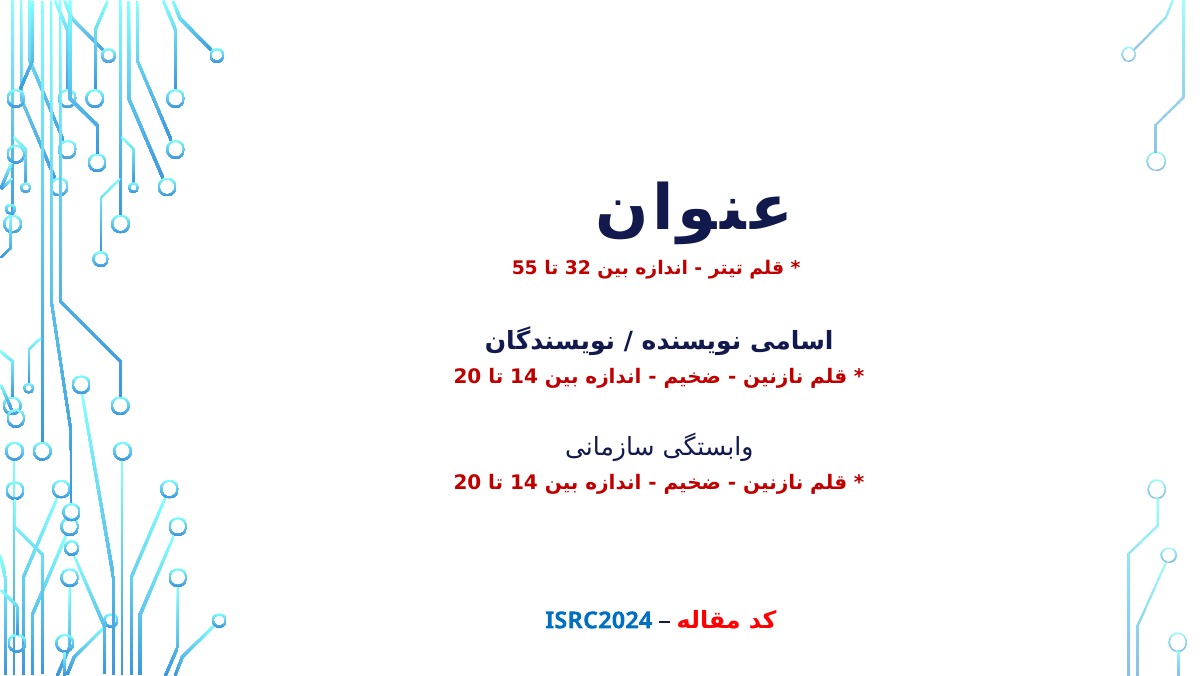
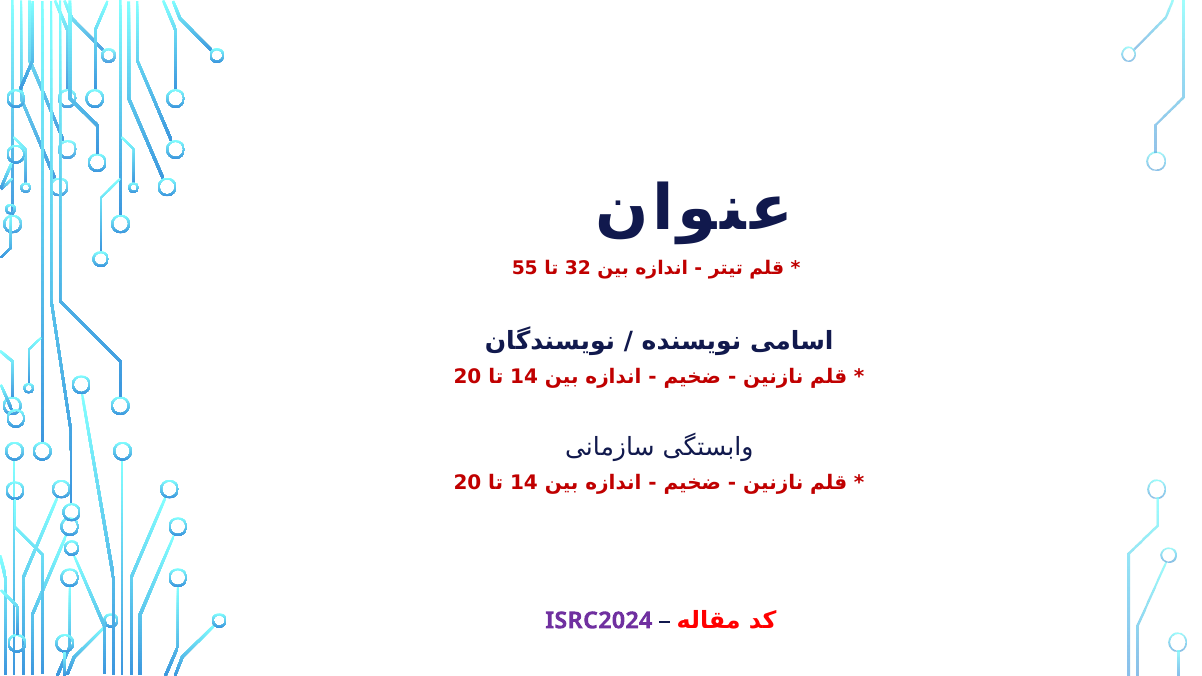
ISRC2024 colour: blue -> purple
